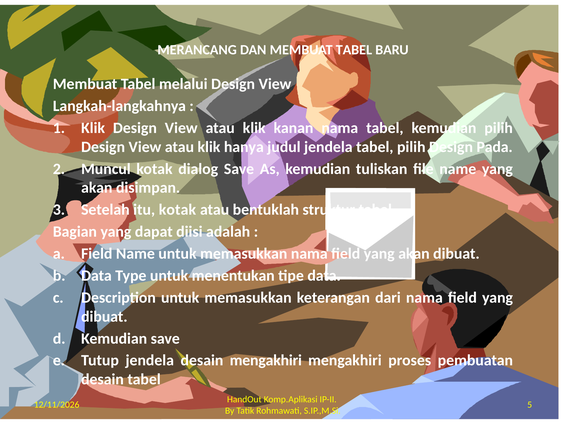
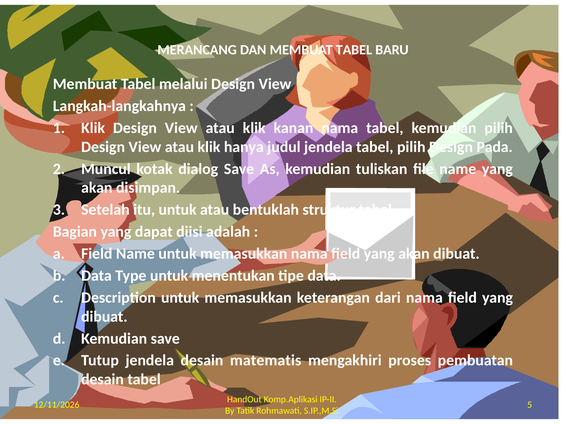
itu kotak: kotak -> untuk
desain mengakhiri: mengakhiri -> matematis
